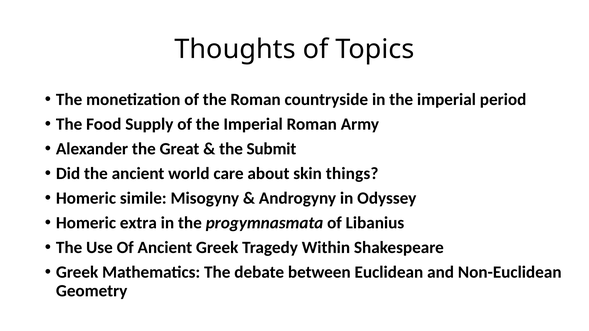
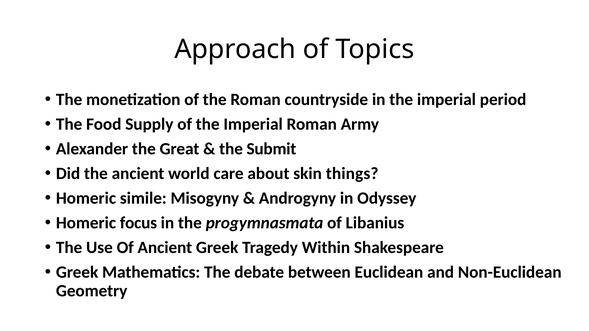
Thoughts: Thoughts -> Approach
extra: extra -> focus
